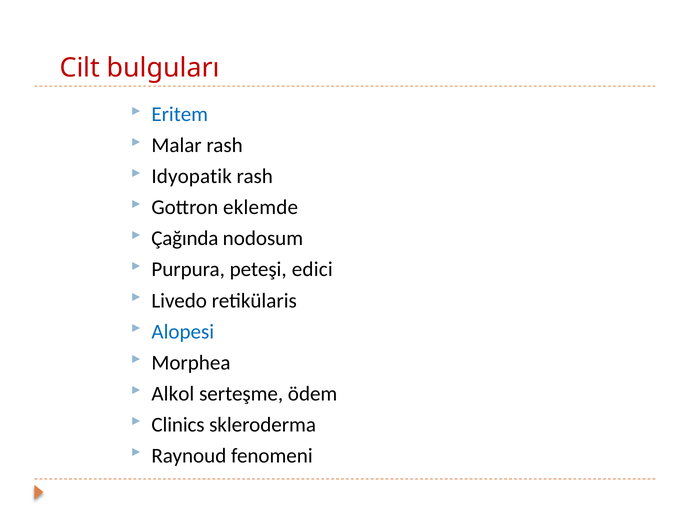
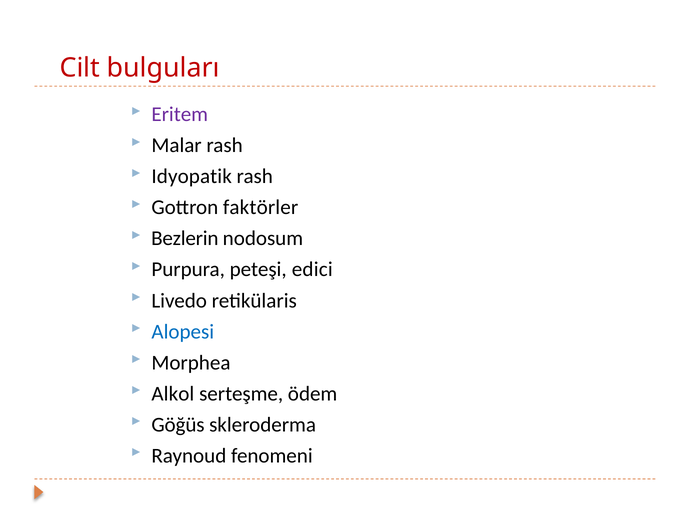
Eritem colour: blue -> purple
eklemde: eklemde -> faktörler
Çağında: Çağında -> Bezlerin
Clinics: Clinics -> Göğüs
